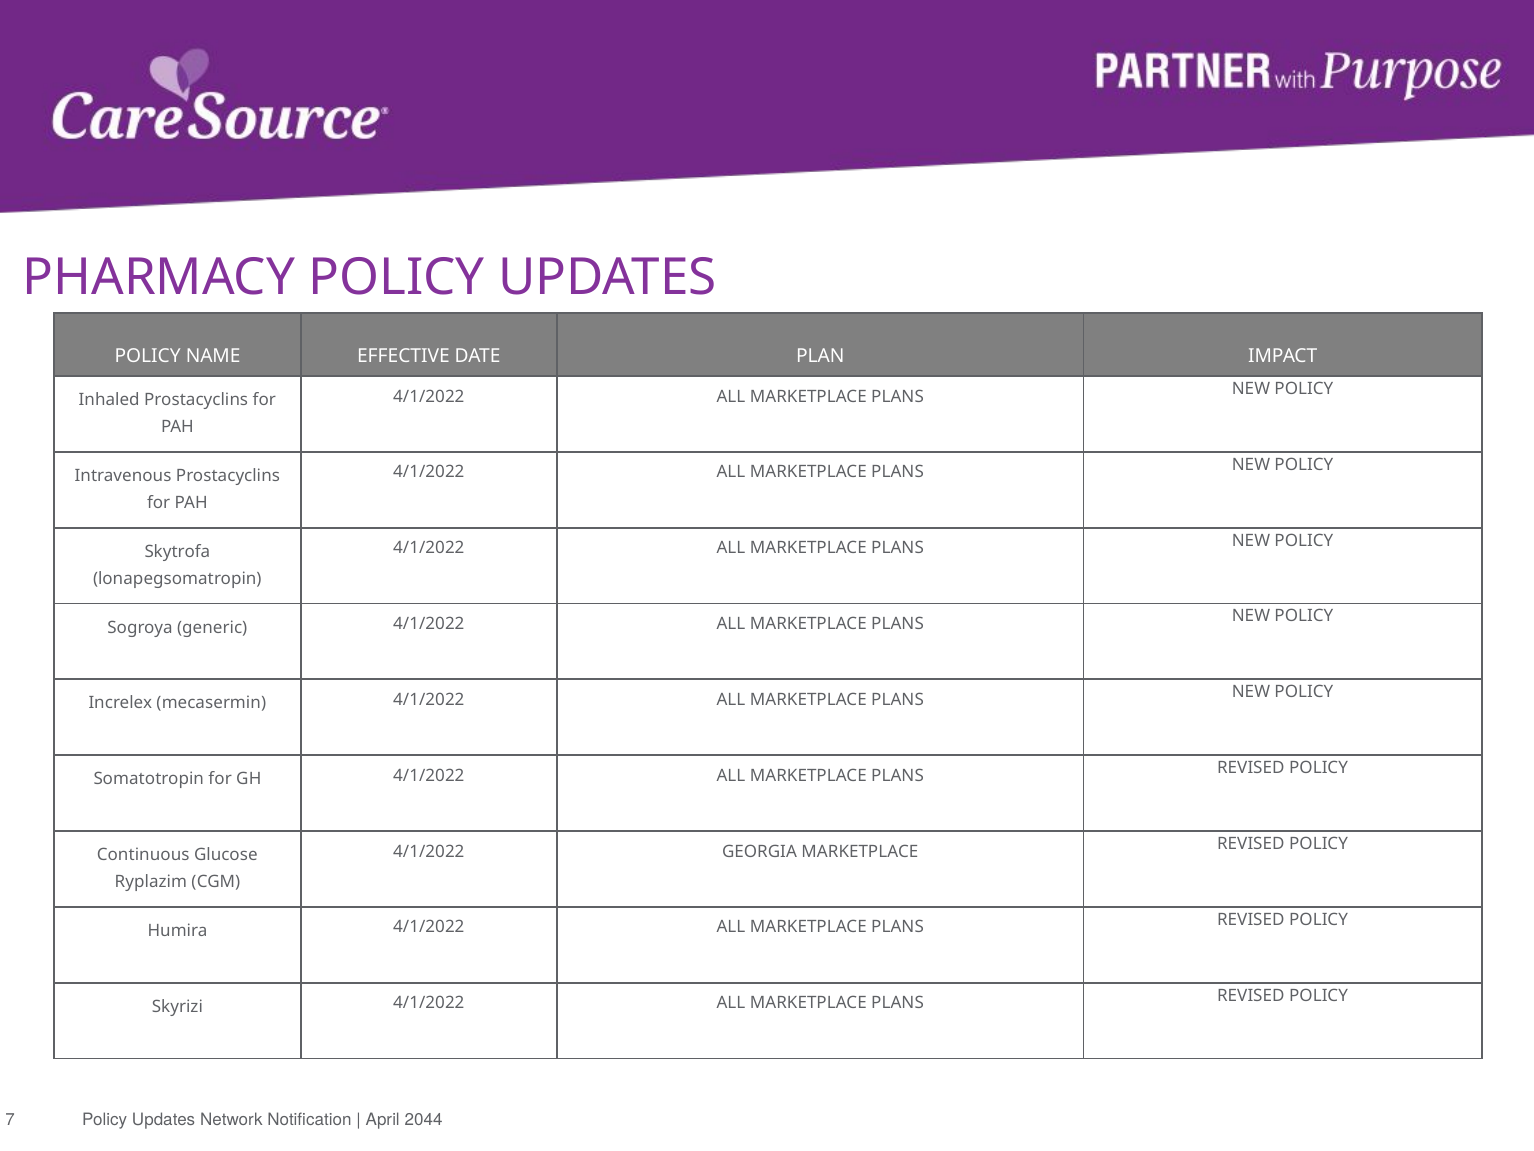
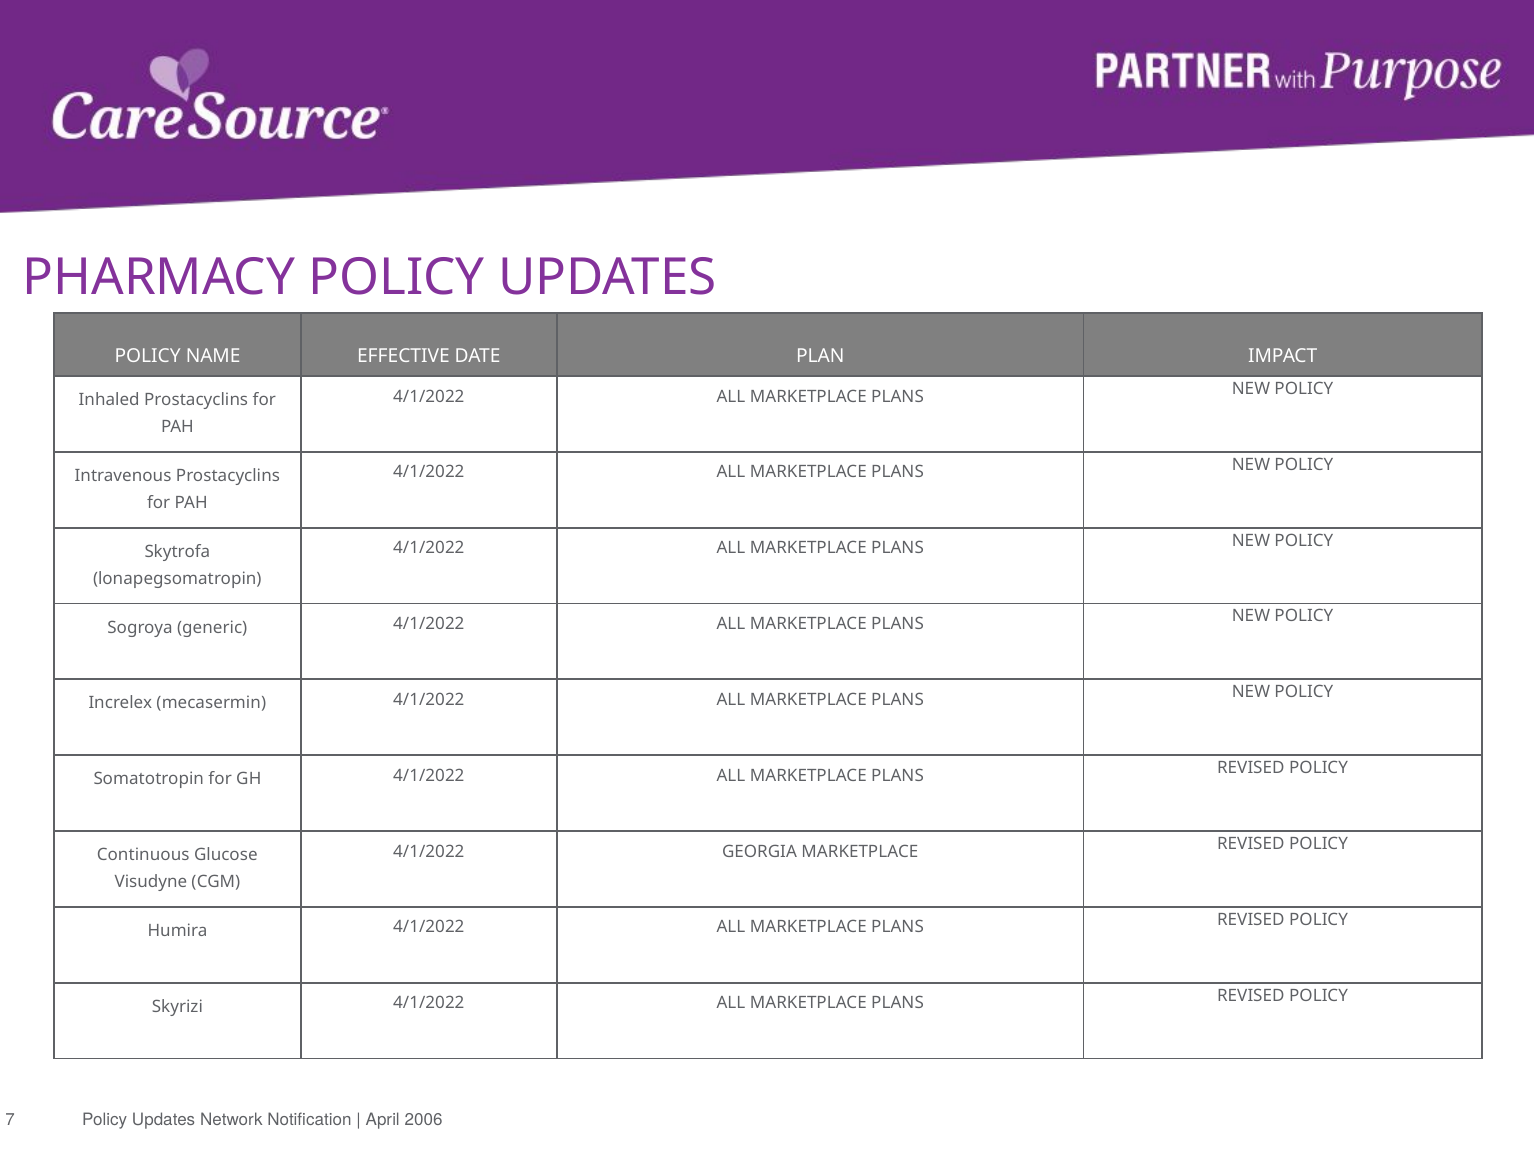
Ryplazim: Ryplazim -> Visudyne
2044: 2044 -> 2006
